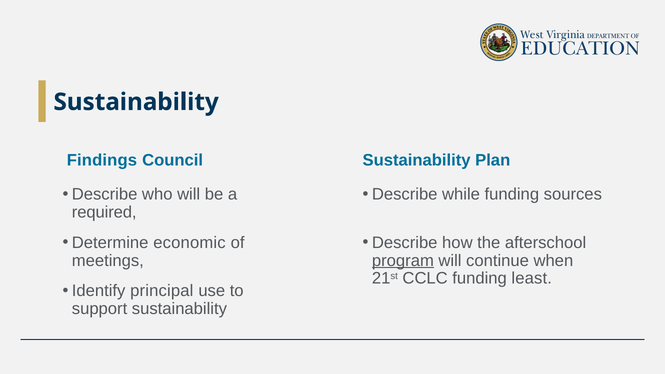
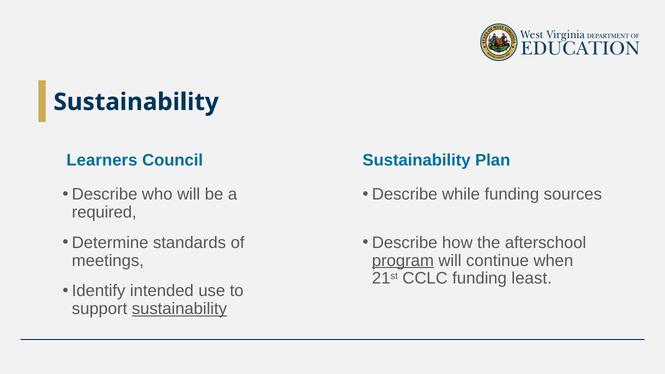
Findings: Findings -> Learners
economic: economic -> standards
principal: principal -> intended
sustainability at (179, 309) underline: none -> present
